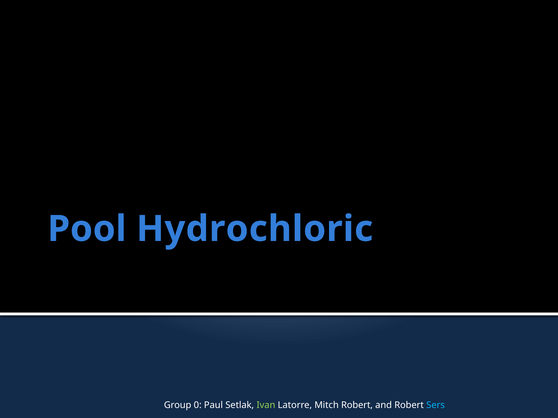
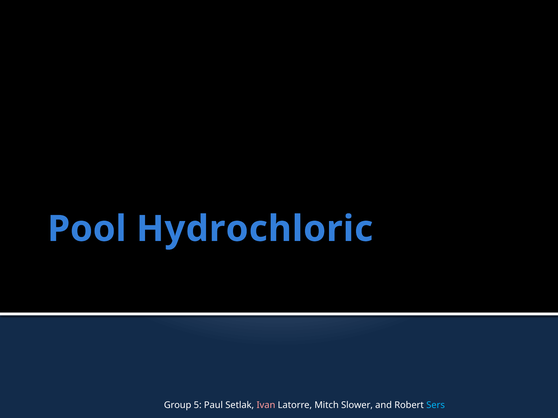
0: 0 -> 5
Ivan colour: light green -> pink
Mitch Robert: Robert -> Slower
